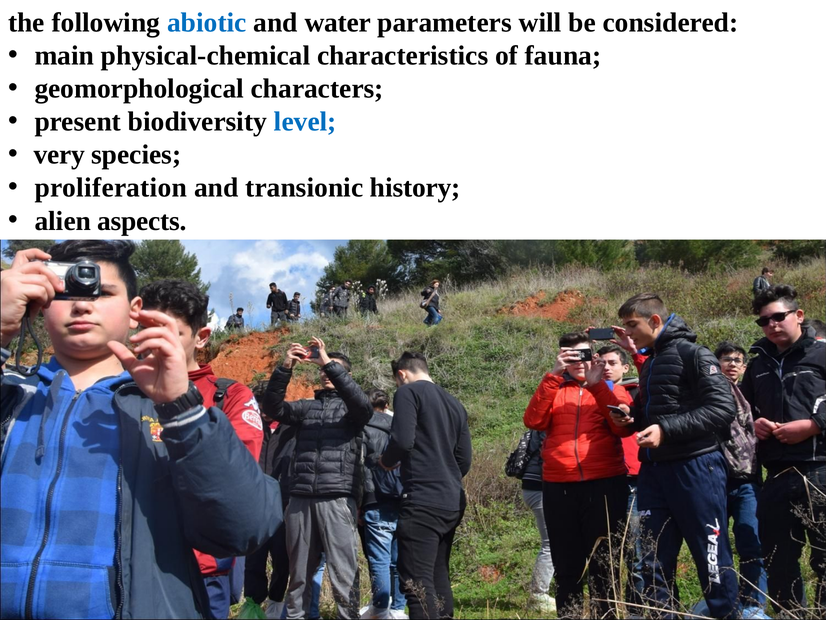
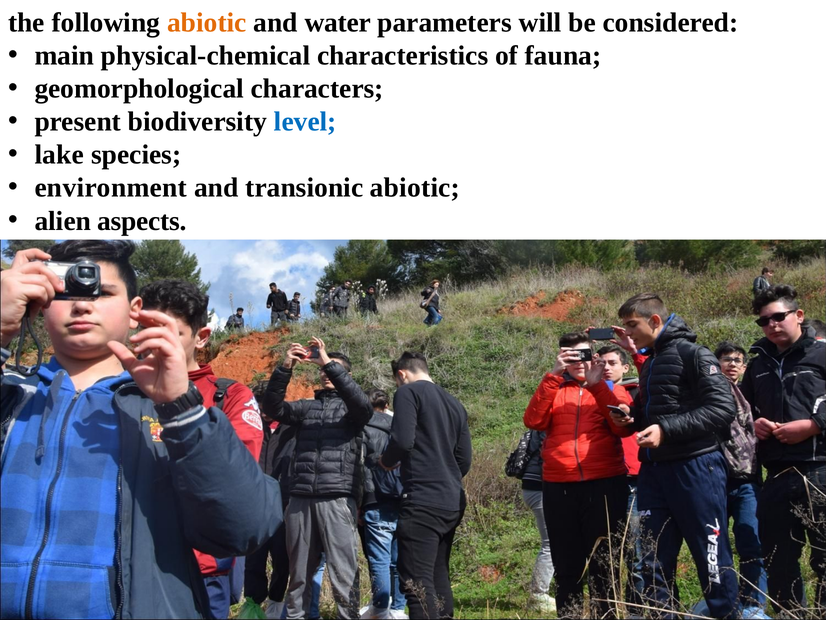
abiotic at (207, 22) colour: blue -> orange
very: very -> lake
proliferation: proliferation -> environment
transionic history: history -> abiotic
